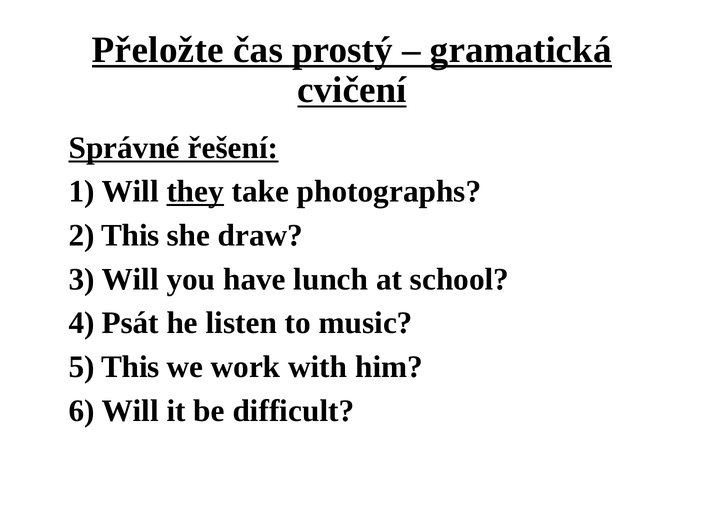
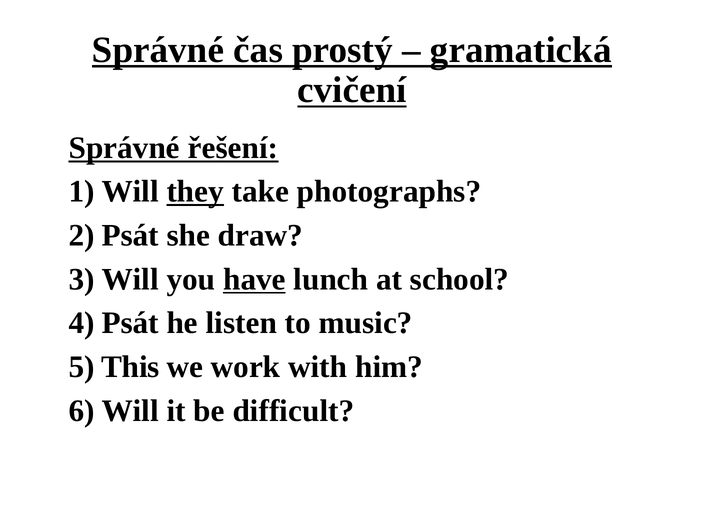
Přeložte at (158, 50): Přeložte -> Správné
2 This: This -> Psát
have underline: none -> present
